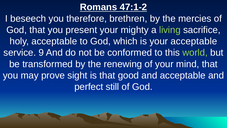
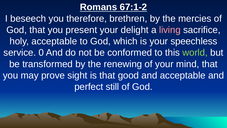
47:1-2: 47:1-2 -> 67:1-2
mighty: mighty -> delight
living colour: light green -> pink
your acceptable: acceptable -> speechless
9: 9 -> 0
